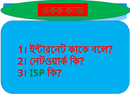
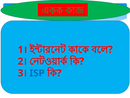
ISP colour: green -> blue
